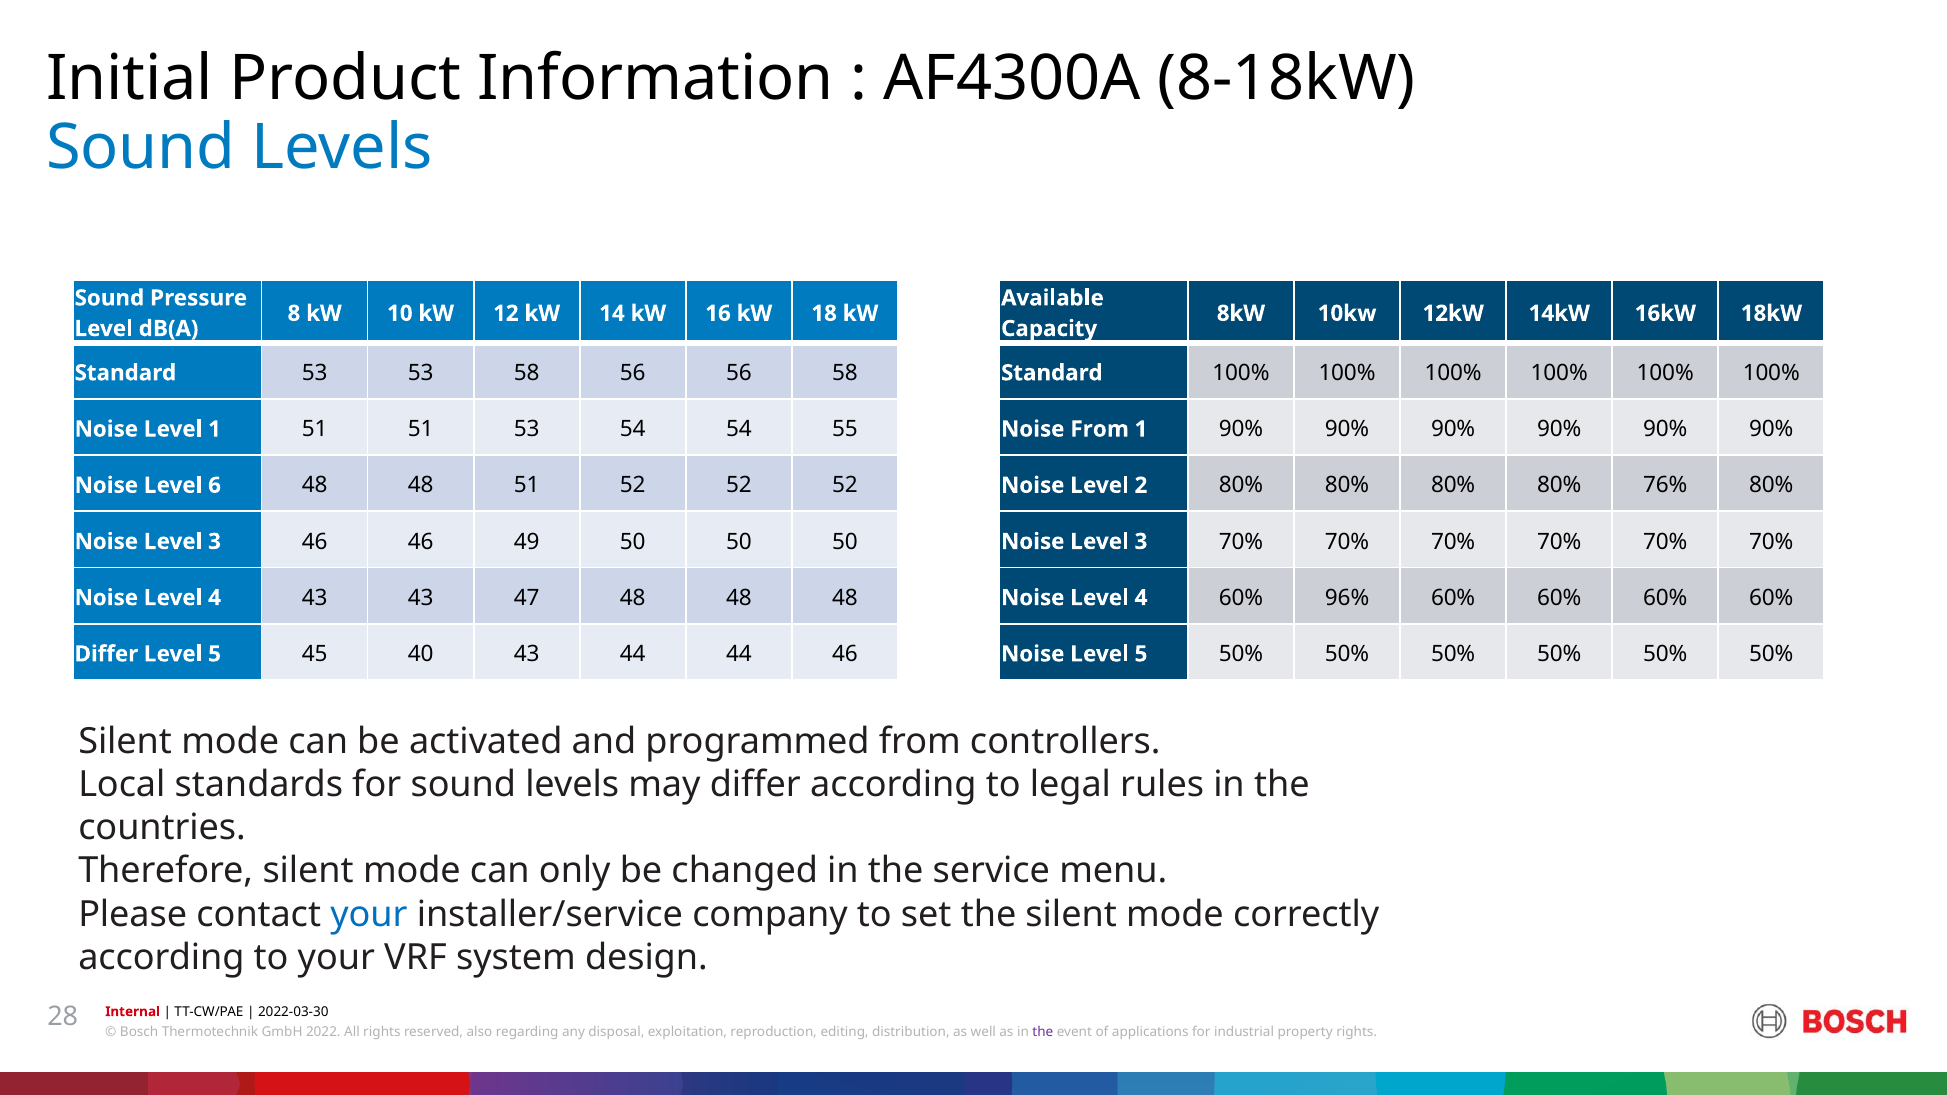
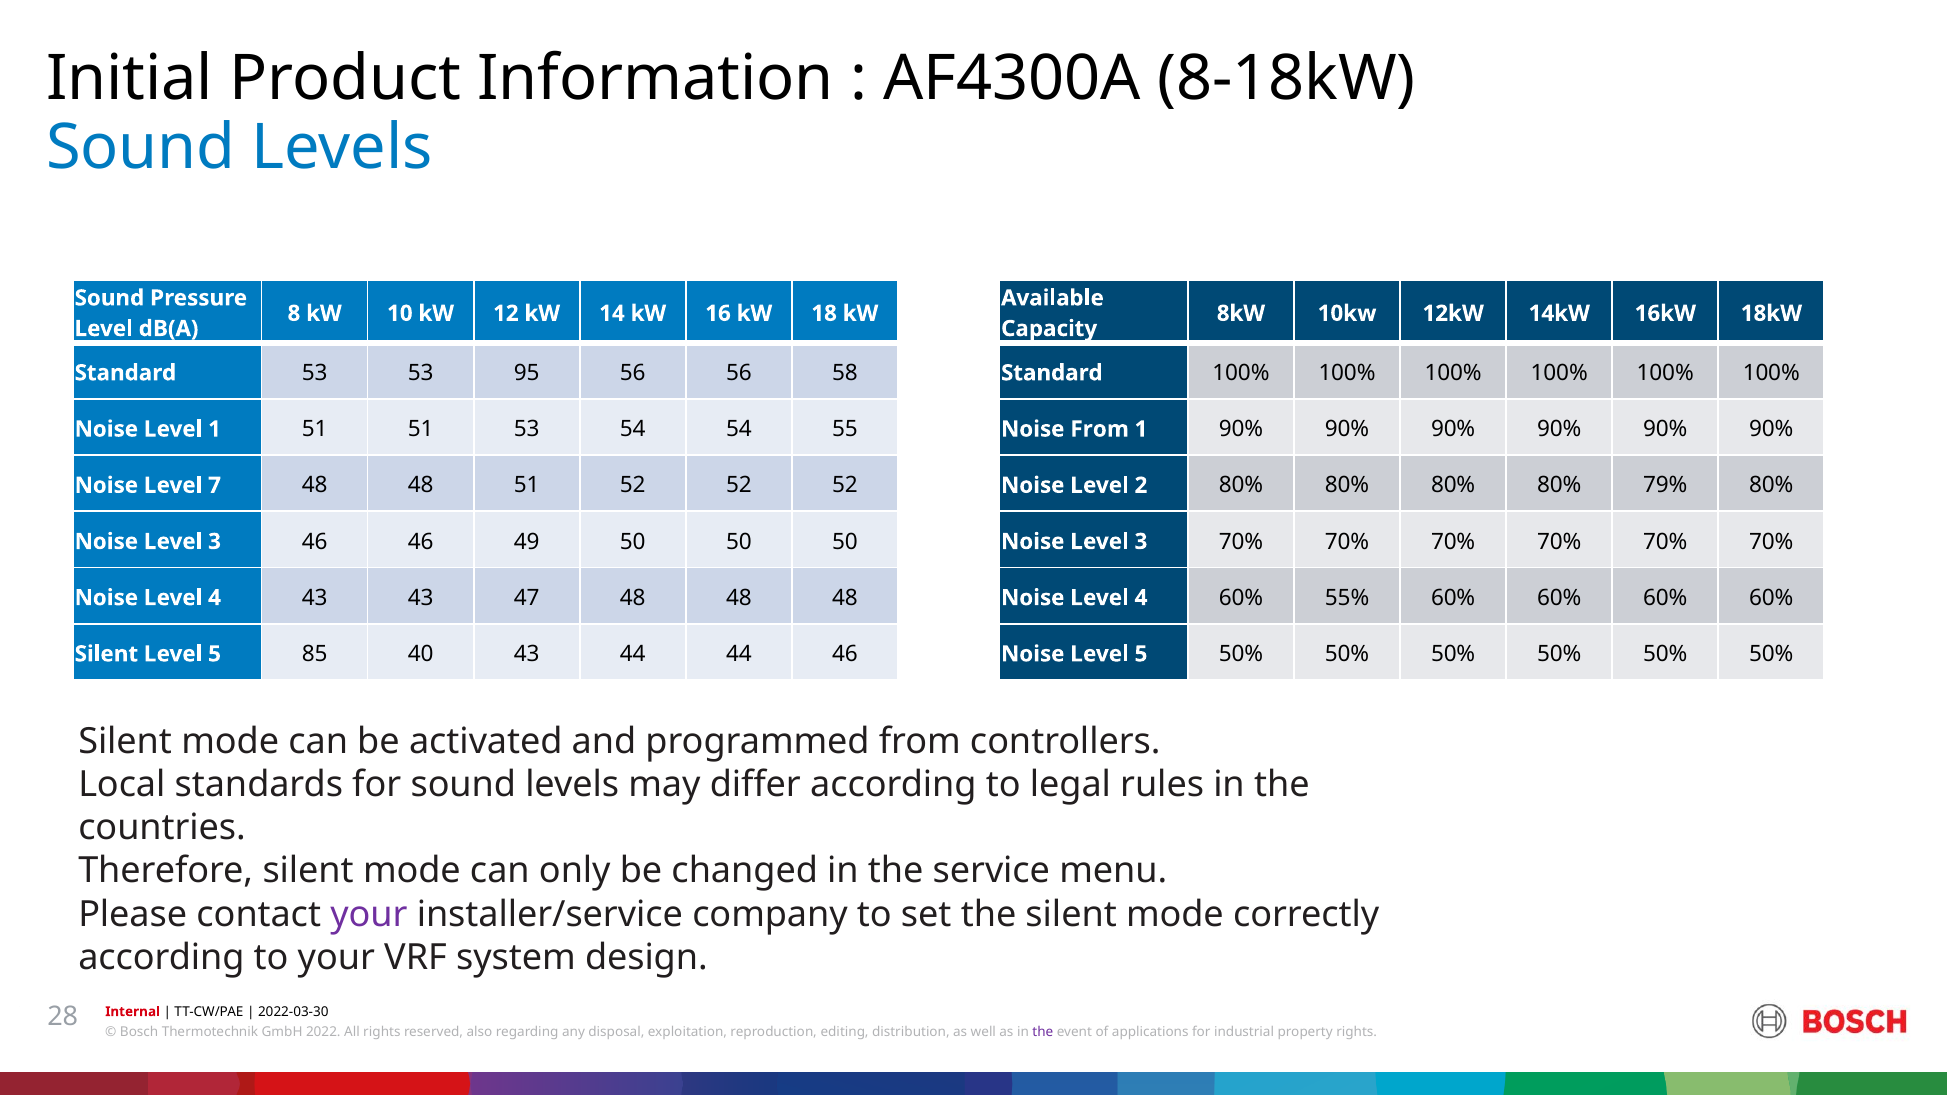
53 58: 58 -> 95
6: 6 -> 7
76%: 76% -> 79%
96%: 96% -> 55%
Differ at (106, 654): Differ -> Silent
45: 45 -> 85
your at (369, 914) colour: blue -> purple
